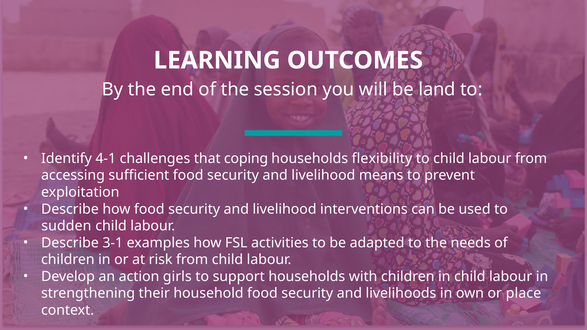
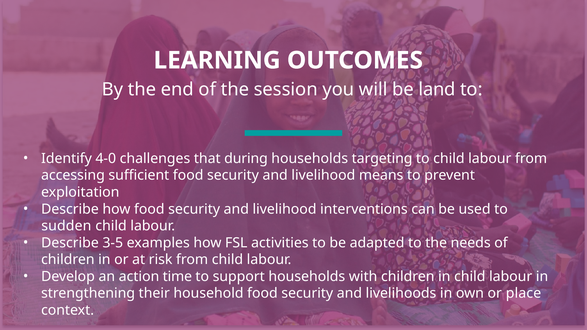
4-1: 4-1 -> 4-0
coping: coping -> during
flexibility: flexibility -> targeting
3-1: 3-1 -> 3-5
girls: girls -> time
